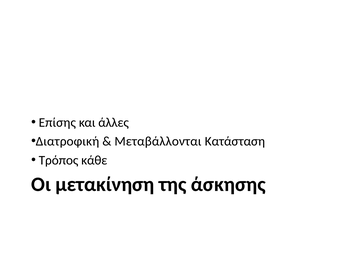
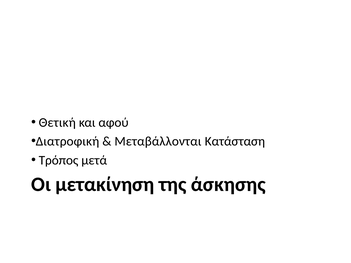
Επίσης: Επίσης -> Θετική
άλλες: άλλες -> αφού
κάθε: κάθε -> μετά
